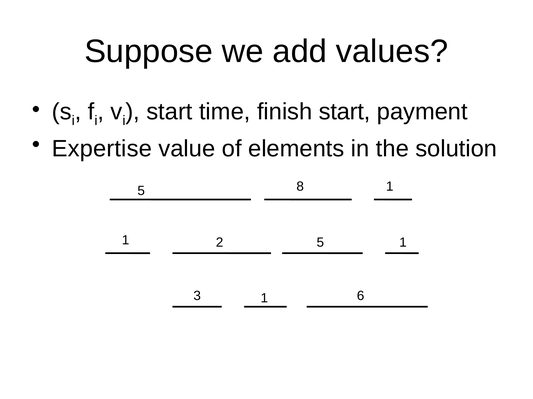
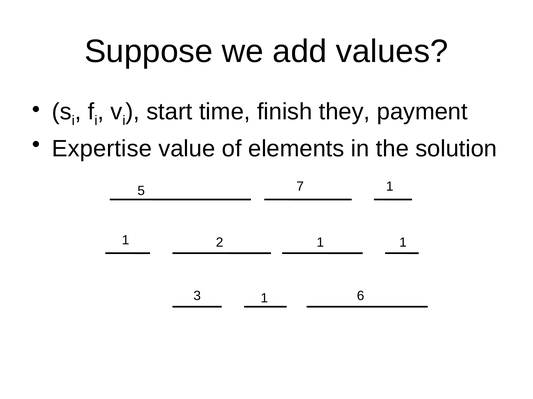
finish start: start -> they
8: 8 -> 7
1 5: 5 -> 1
